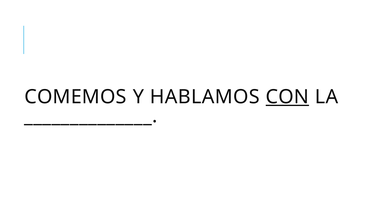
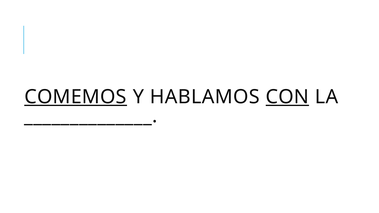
COMEMOS underline: none -> present
